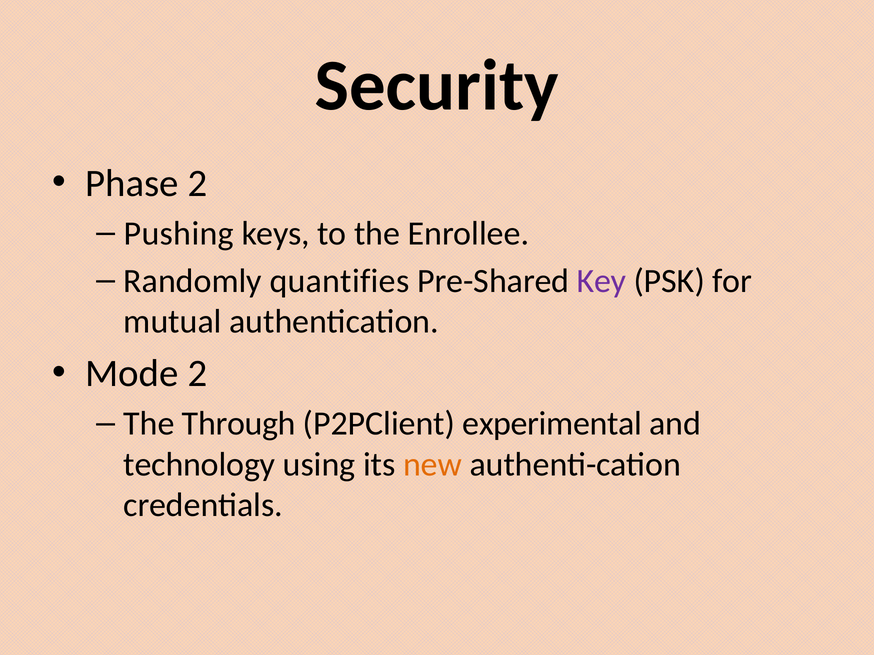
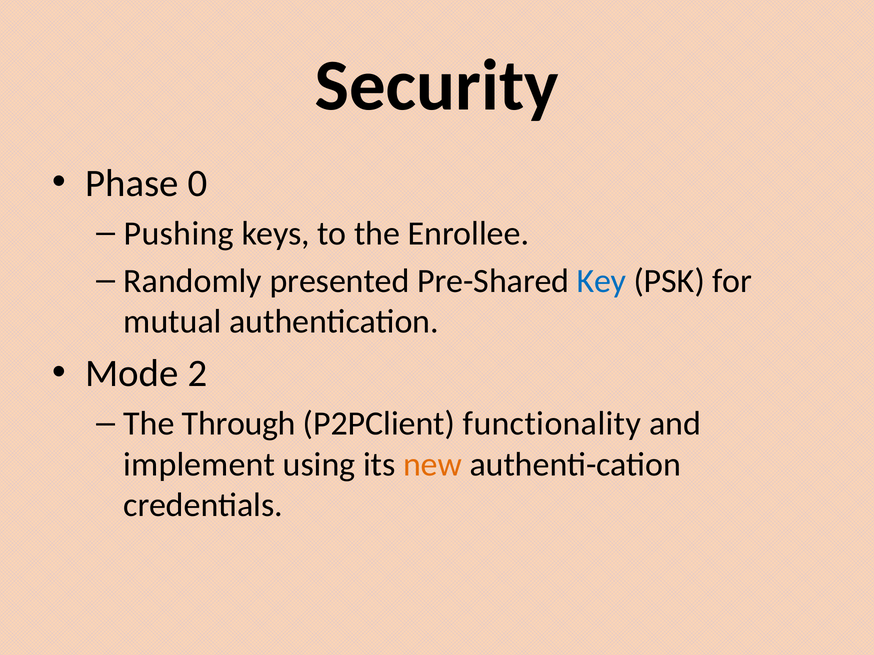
Phase 2: 2 -> 0
quantifies: quantifies -> presented
Key colour: purple -> blue
experimental: experimental -> functionality
technology: technology -> implement
